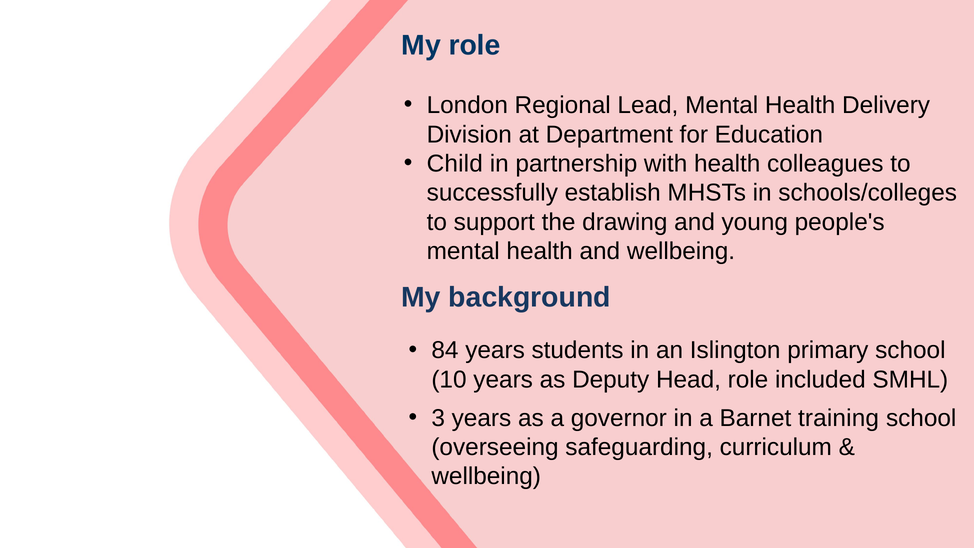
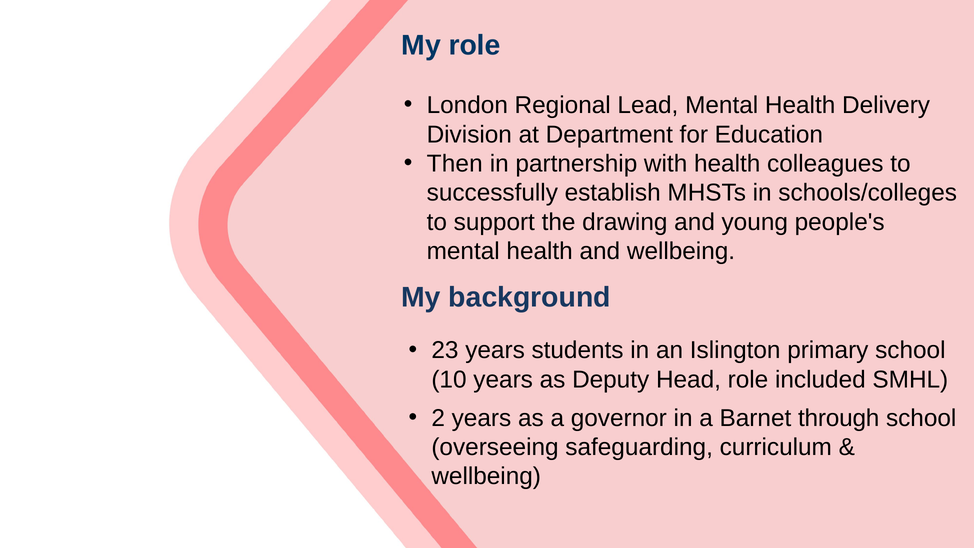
Child: Child -> Then
84: 84 -> 23
3: 3 -> 2
training: training -> through
